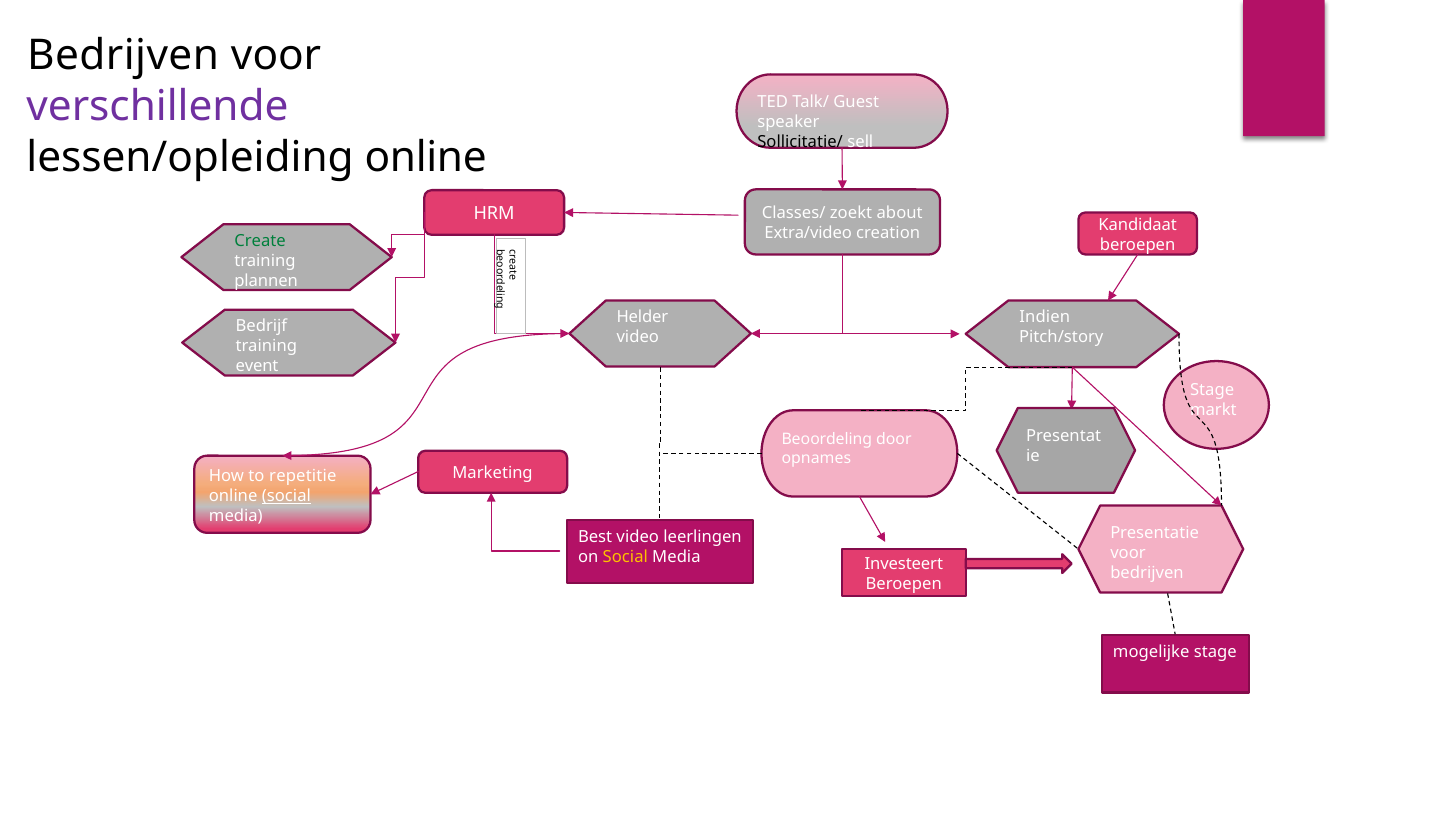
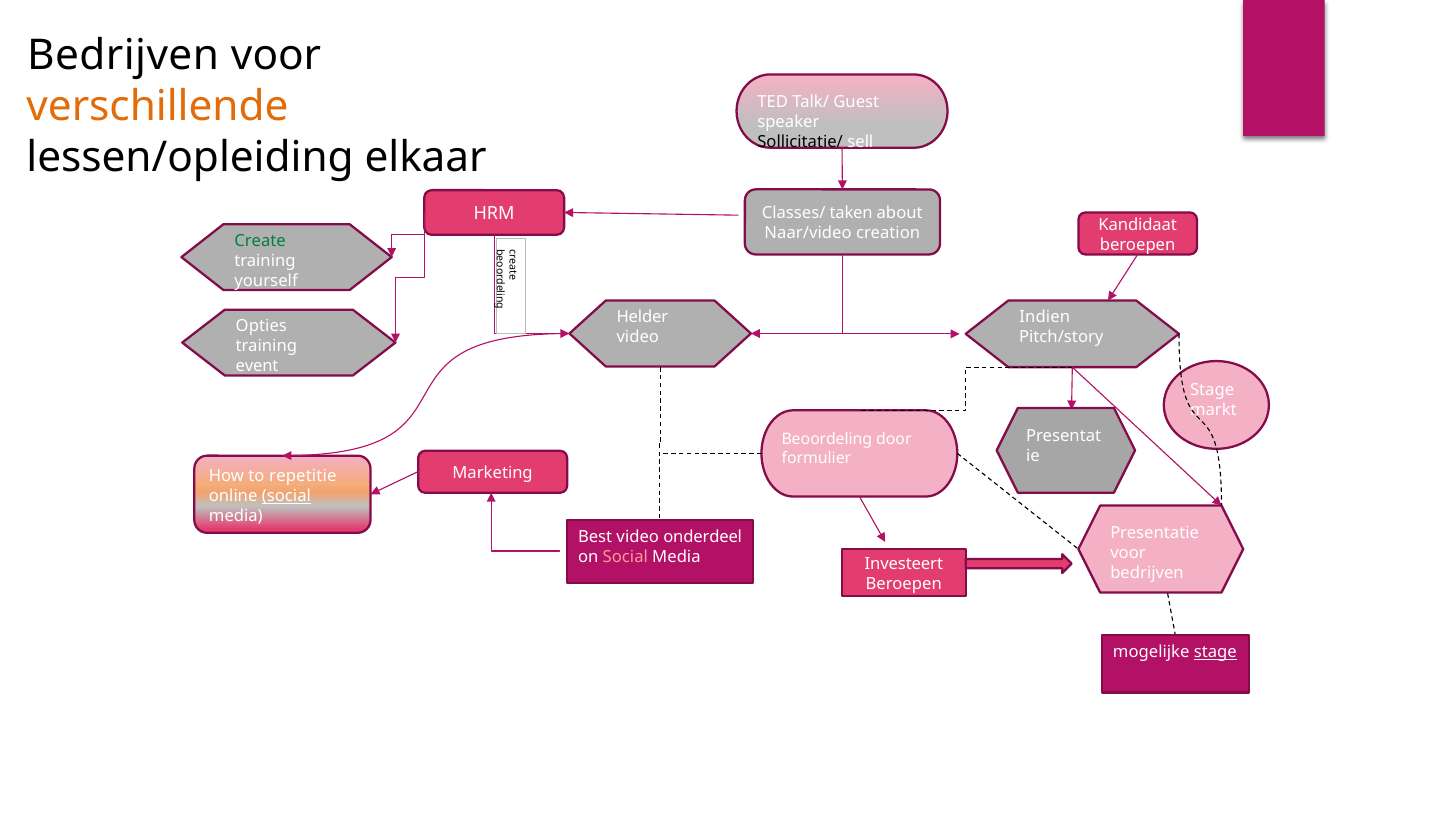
verschillende colour: purple -> orange
lessen/opleiding online: online -> elkaar
zoekt: zoekt -> taken
Extra/video: Extra/video -> Naar/video
plannen at (266, 281): plannen -> yourself
Bedrijf: Bedrijf -> Opties
opnames: opnames -> formulier
leerlingen: leerlingen -> onderdeel
Social at (625, 556) colour: yellow -> pink
stage at (1215, 652) underline: none -> present
